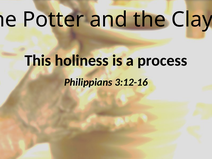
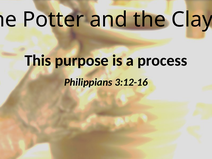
holiness: holiness -> purpose
